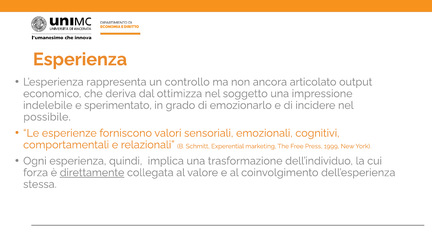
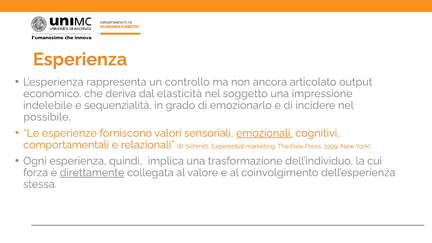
ottimizza: ottimizza -> elasticità
sperimentato: sperimentato -> sequenzialità
emozionali underline: none -> present
